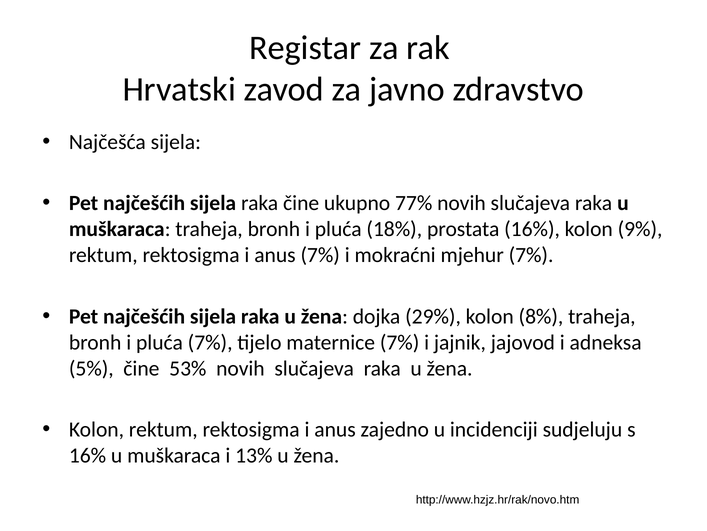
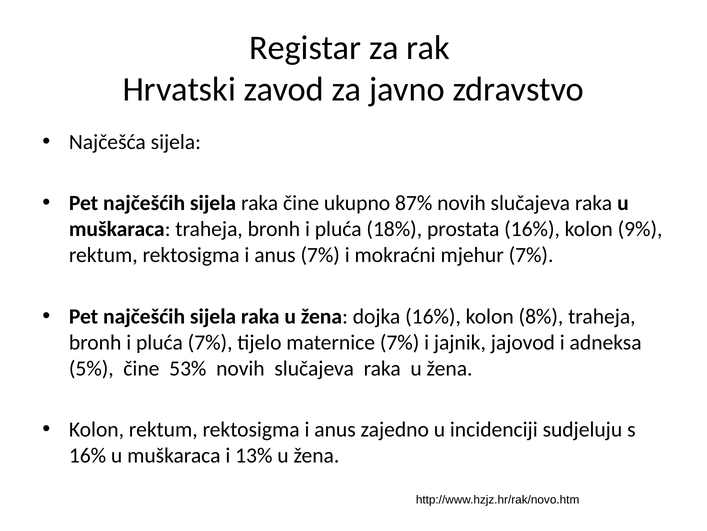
77%: 77% -> 87%
dojka 29%: 29% -> 16%
